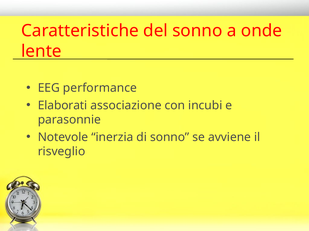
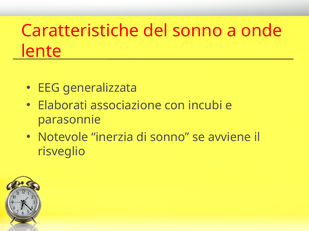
performance: performance -> generalizzata
